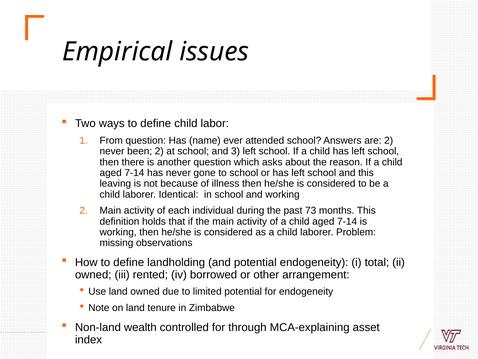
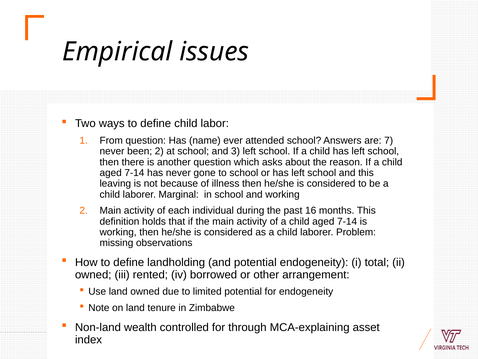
are 2: 2 -> 7
Identical: Identical -> Marginal
73: 73 -> 16
